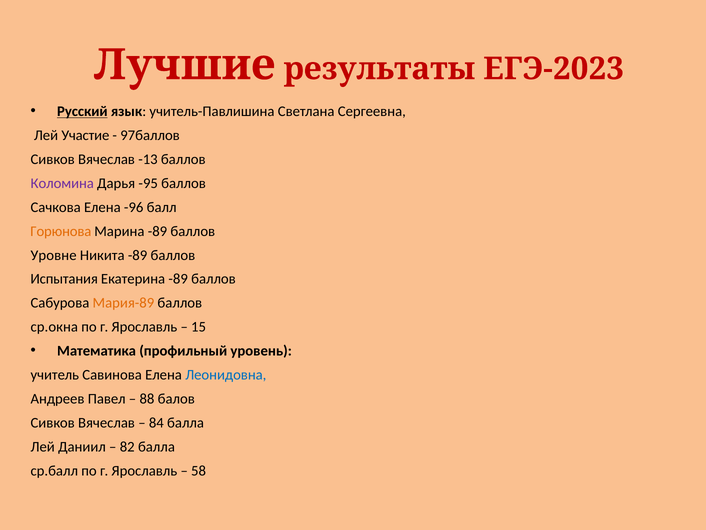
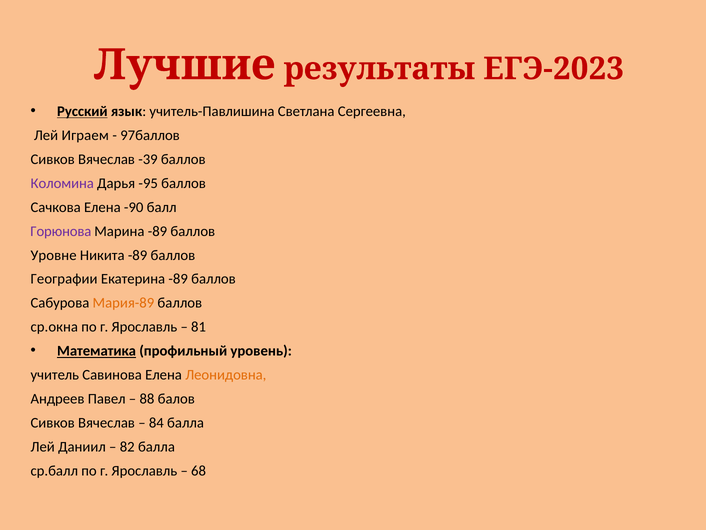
Участие: Участие -> Играем
-13: -13 -> -39
-96: -96 -> -90
Горюнова colour: orange -> purple
Испытания: Испытания -> Географии
15: 15 -> 81
Математика underline: none -> present
Леонидовна colour: blue -> orange
58: 58 -> 68
